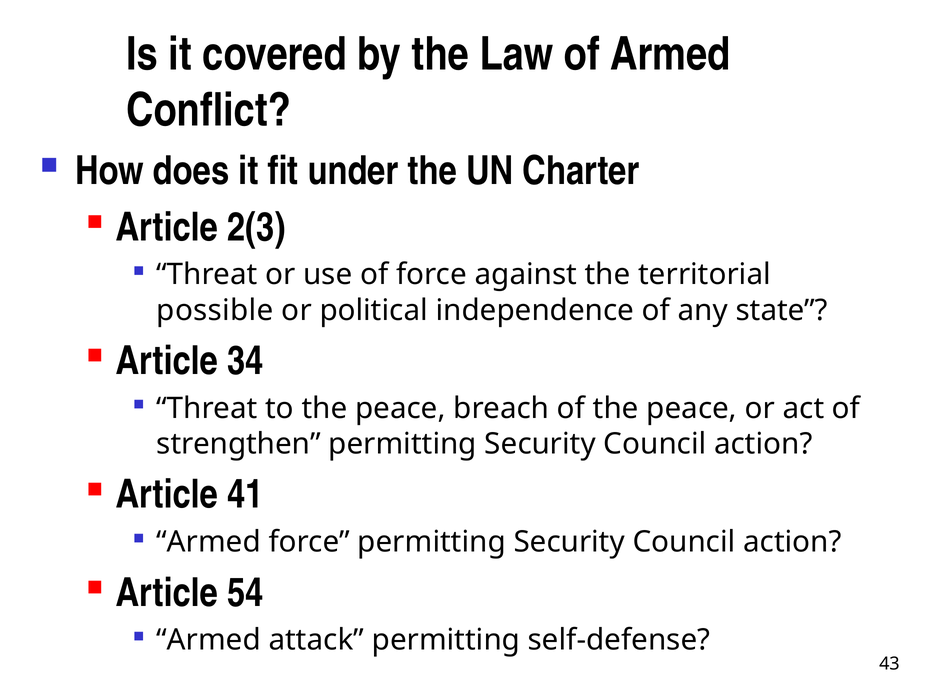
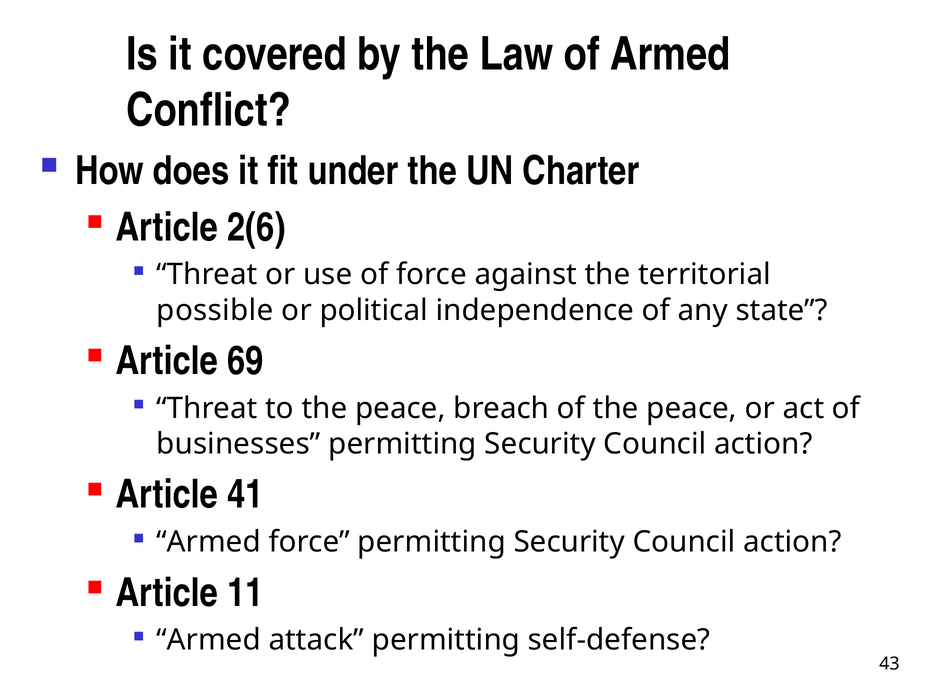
2(3: 2(3 -> 2(6
34: 34 -> 69
strengthen: strengthen -> businesses
54: 54 -> 11
